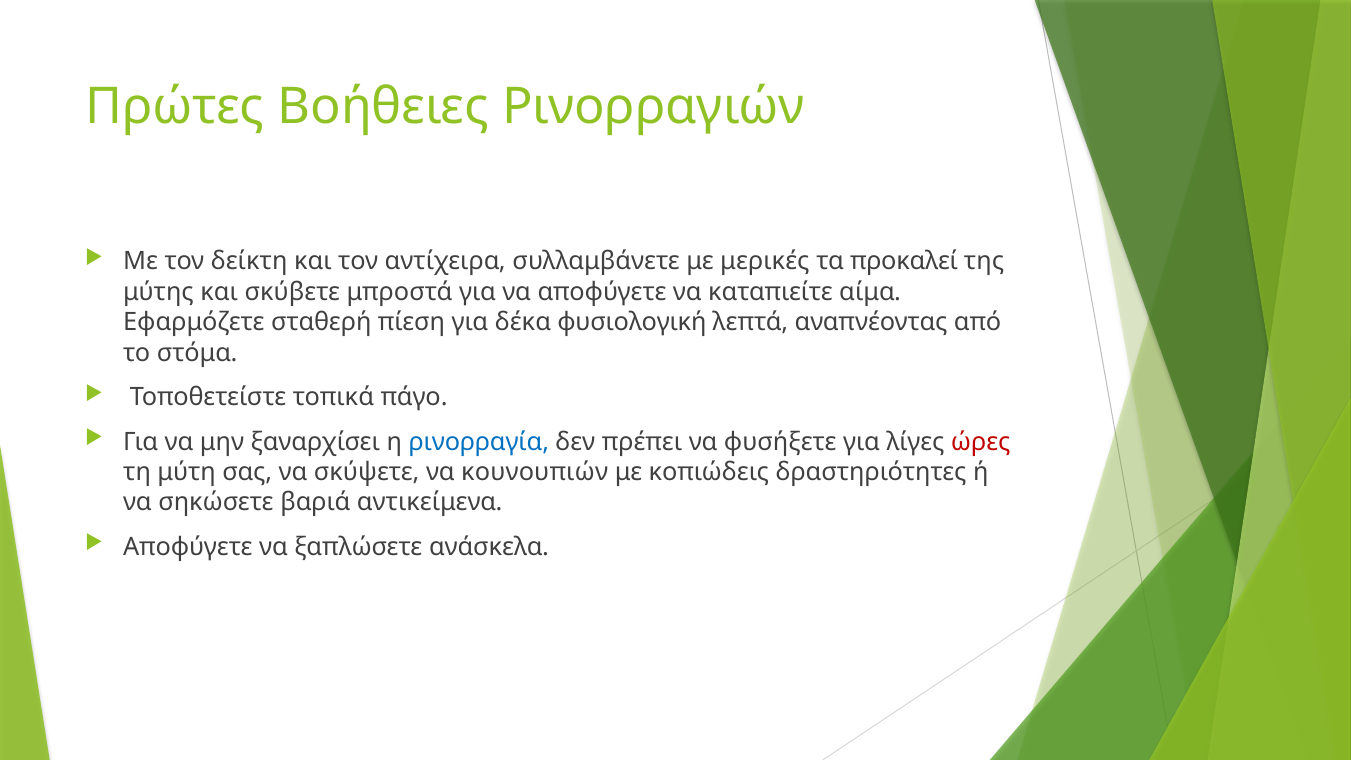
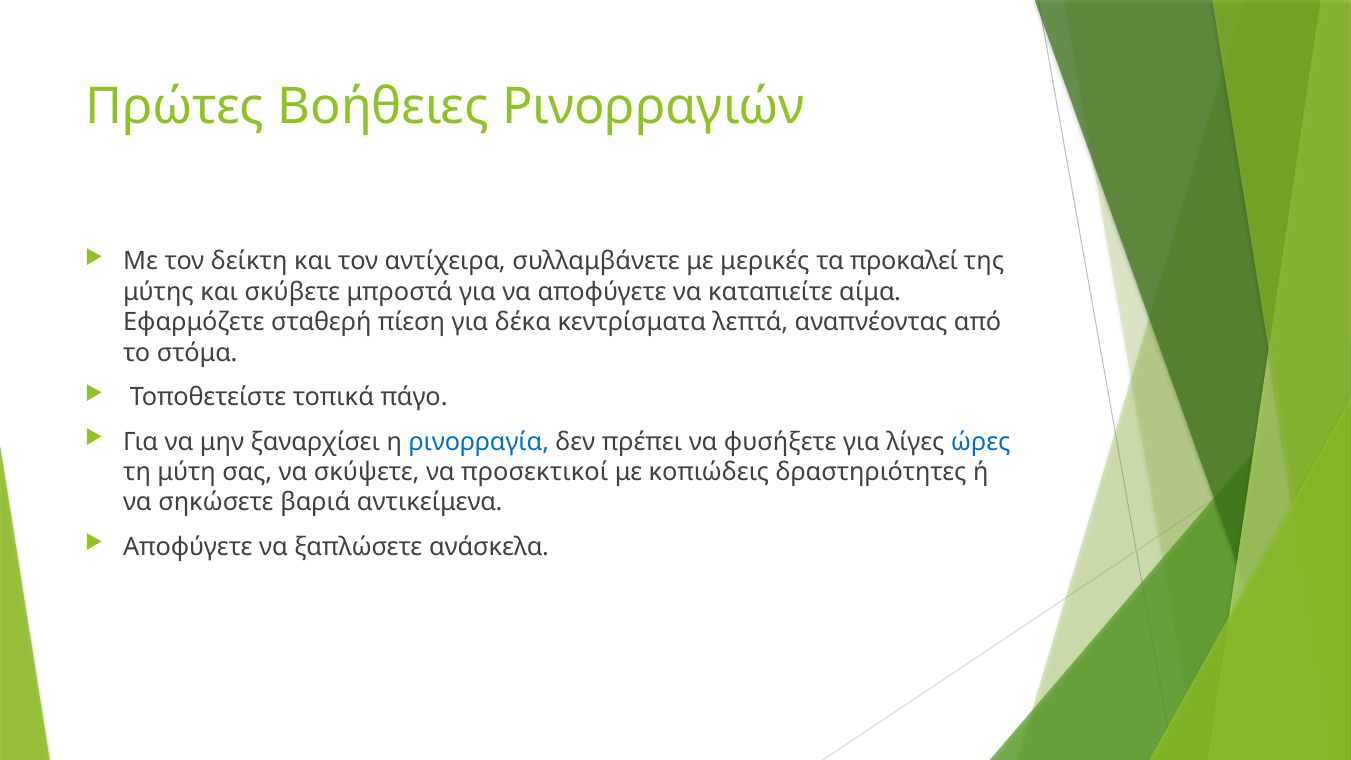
φυσιολογική: φυσιολογική -> κεντρίσματα
ώρες colour: red -> blue
κουνουπιών: κουνουπιών -> προσεκτικοί
